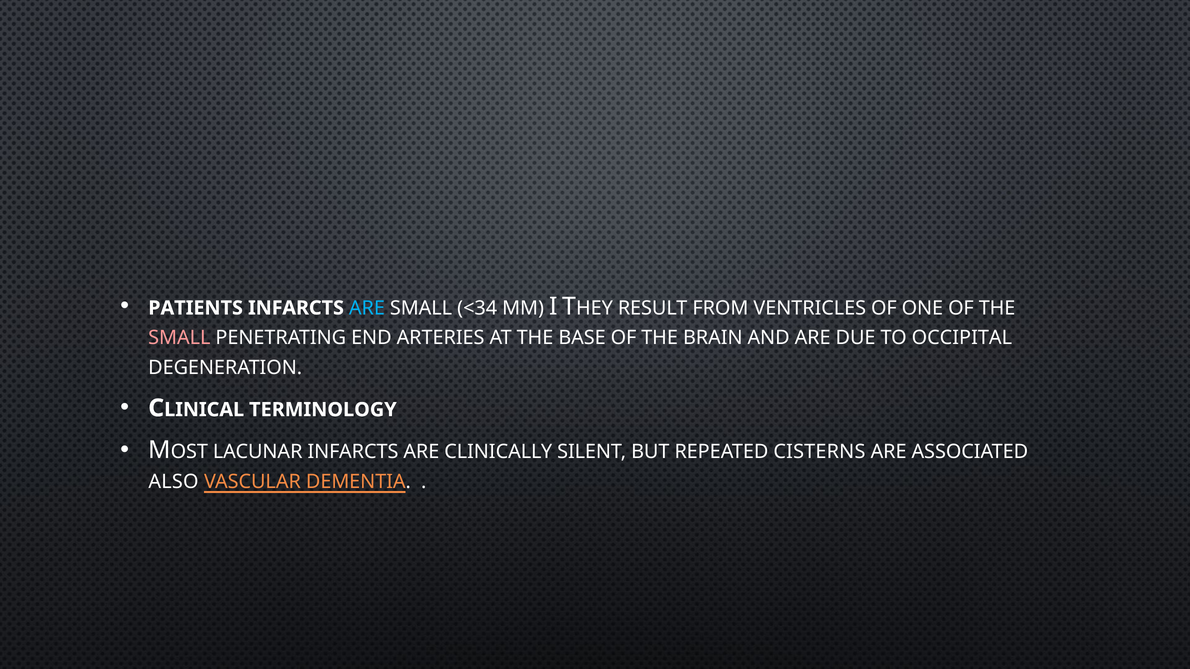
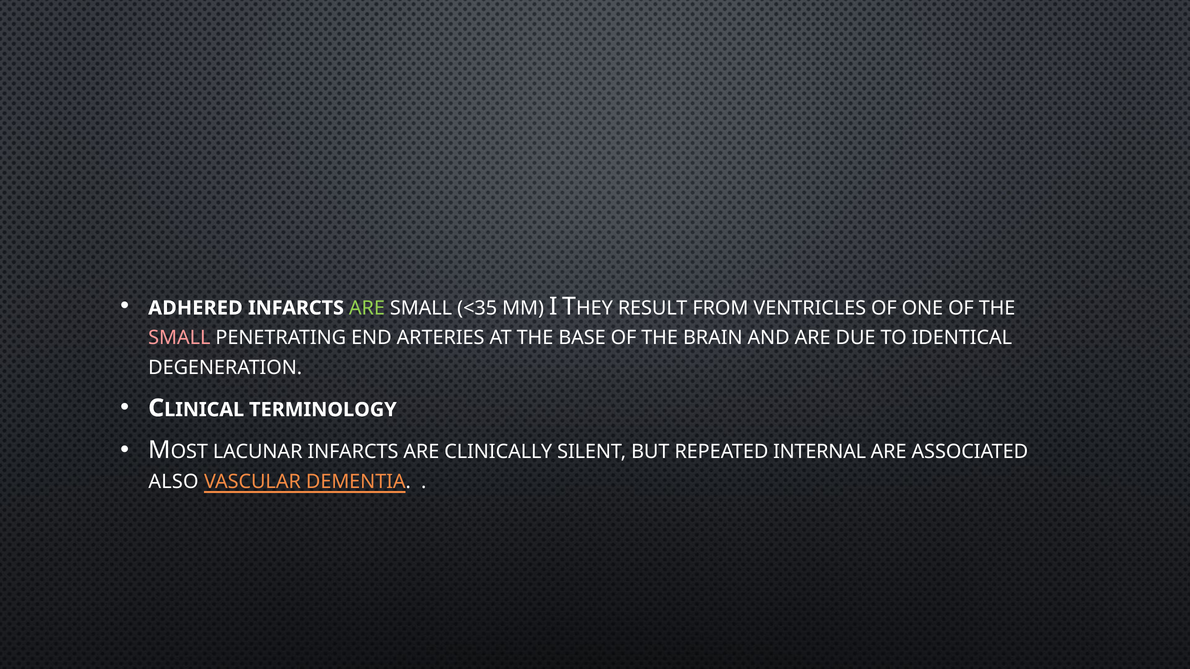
PATIENTS: PATIENTS -> ADHERED
ARE at (367, 308) colour: light blue -> light green
<34: <34 -> <35
OCCIPITAL: OCCIPITAL -> IDENTICAL
CISTERNS: CISTERNS -> INTERNAL
